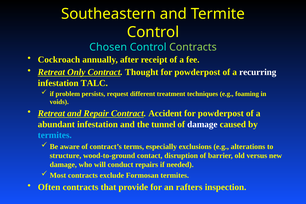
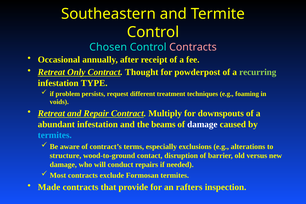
Contracts at (193, 47) colour: light green -> pink
Cockroach: Cockroach -> Occasional
recurring colour: white -> light green
TALC: TALC -> TYPE
Accident: Accident -> Multiply
powderpost at (221, 113): powderpost -> downspouts
tunnel: tunnel -> beams
Often: Often -> Made
